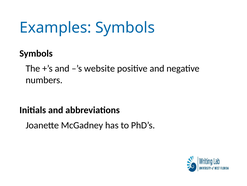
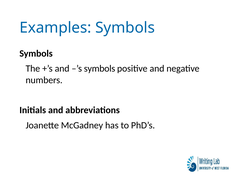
–’s website: website -> symbols
